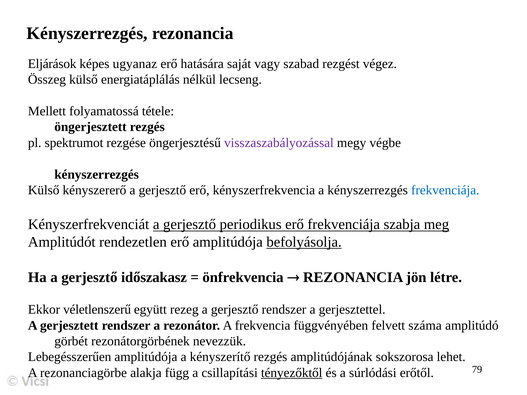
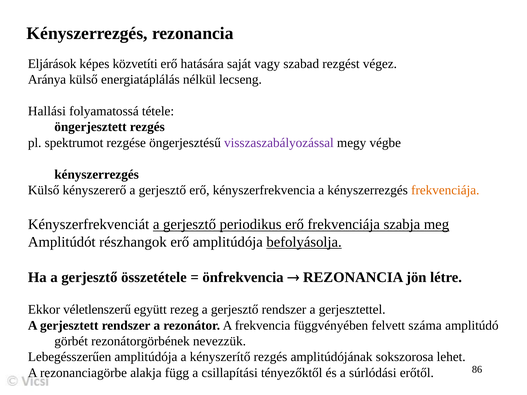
ugyanaz: ugyanaz -> közvetíti
Összeg: Összeg -> Aránya
Mellett: Mellett -> Hallási
frekvenciája at (445, 190) colour: blue -> orange
rendezetlen: rendezetlen -> részhangok
időszakasz: időszakasz -> összetétele
tényezőktől underline: present -> none
79: 79 -> 86
